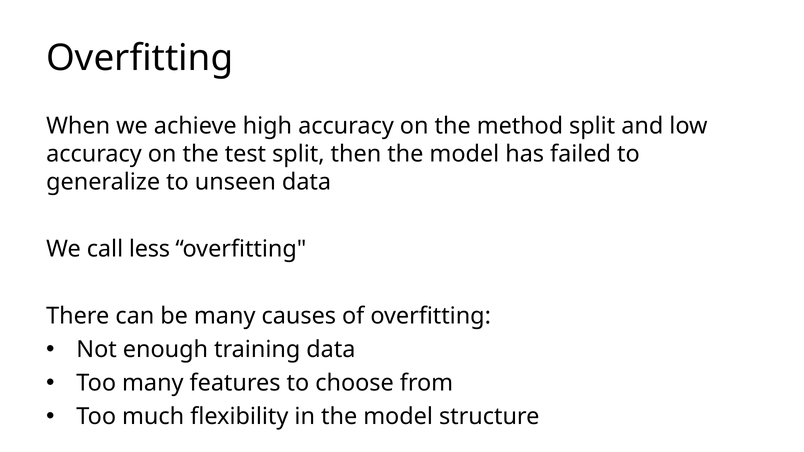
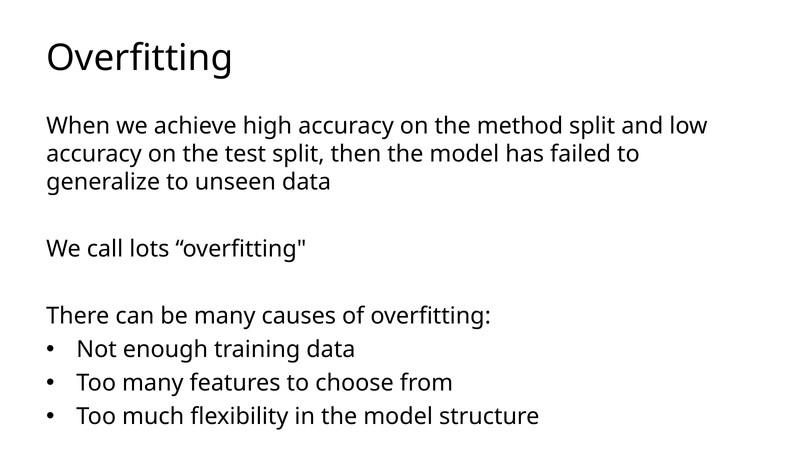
less: less -> lots
